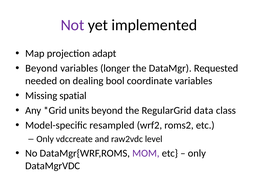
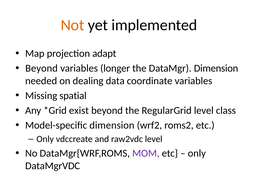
Not colour: purple -> orange
DataMgr Requested: Requested -> Dimension
bool: bool -> data
units: units -> exist
RegularGrid data: data -> level
Model-specific resampled: resampled -> dimension
